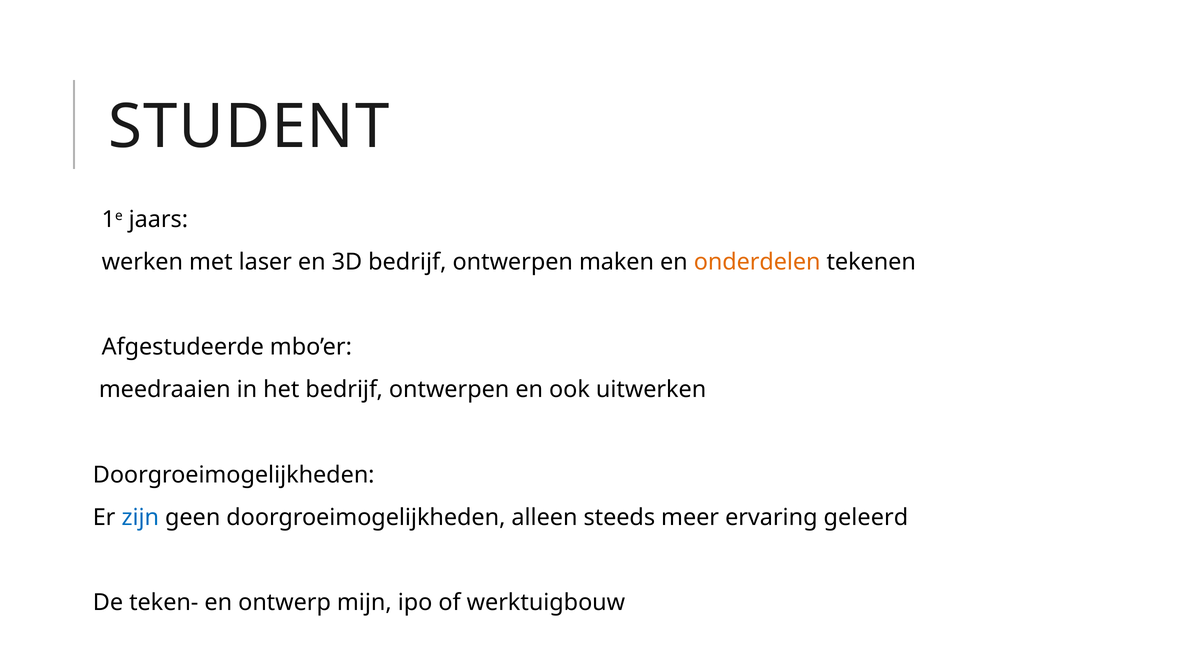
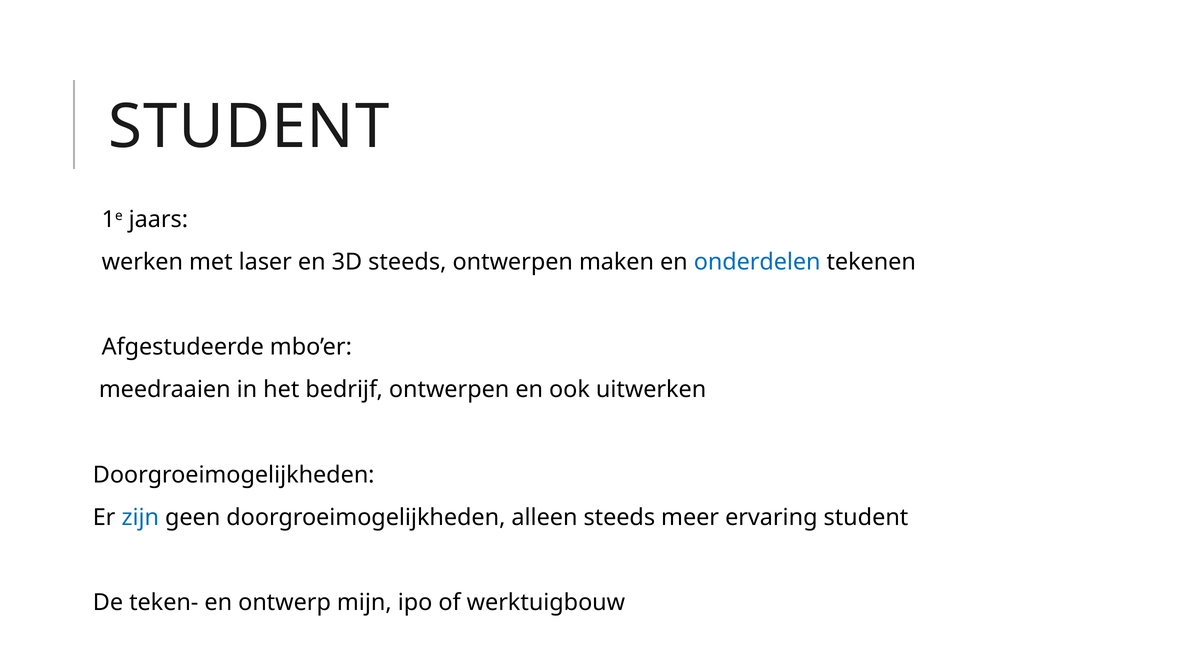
3D bedrijf: bedrijf -> steeds
onderdelen colour: orange -> blue
ervaring geleerd: geleerd -> student
